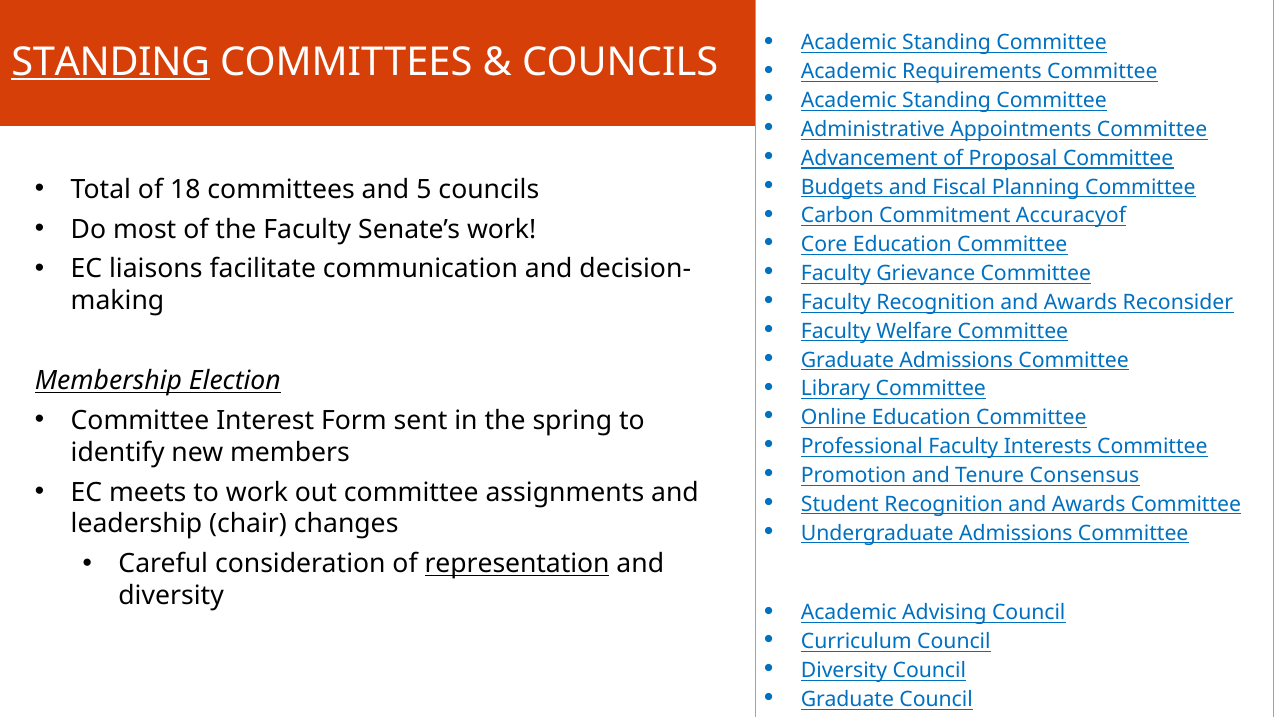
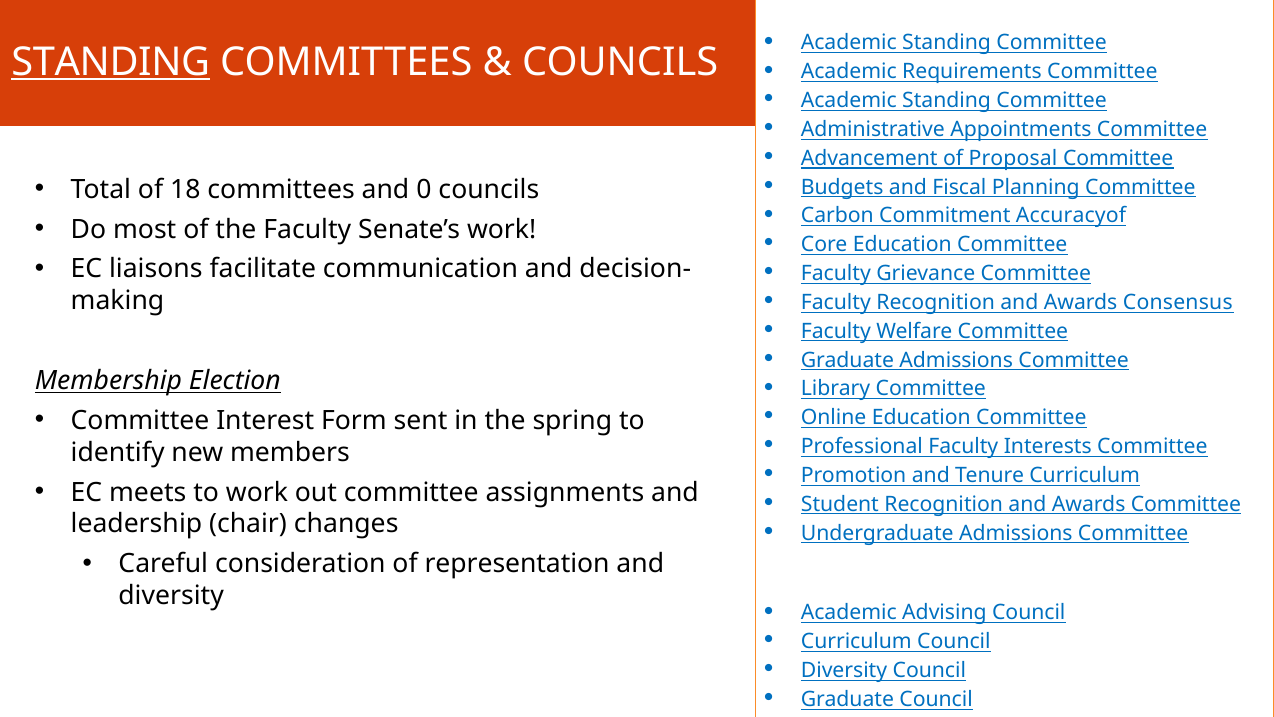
5: 5 -> 0
Reconsider: Reconsider -> Consensus
Tenure Consensus: Consensus -> Curriculum
representation underline: present -> none
